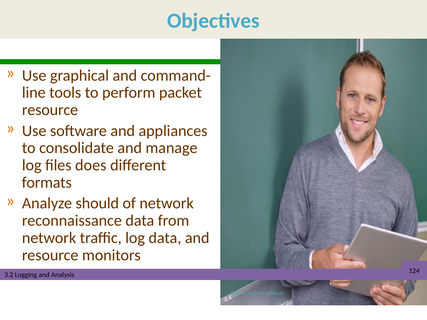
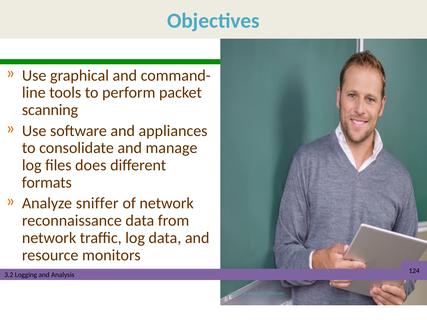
resource at (50, 110): resource -> scanning
should: should -> sniffer
